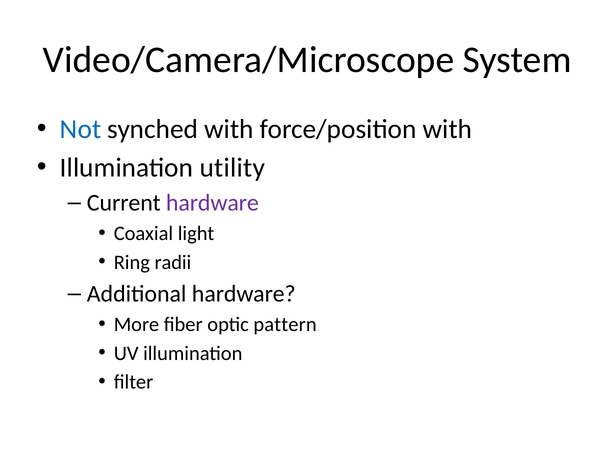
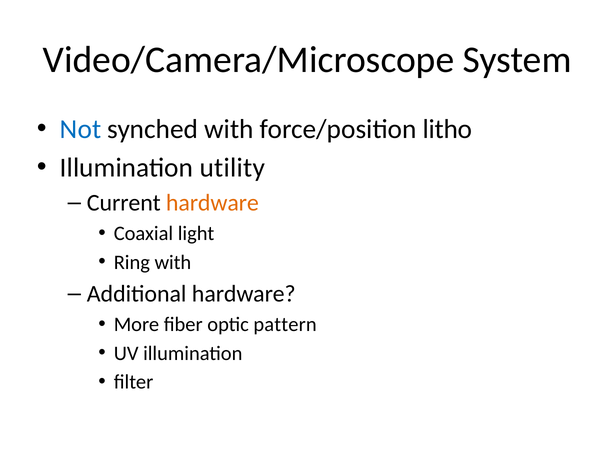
force/position with: with -> litho
hardware at (212, 203) colour: purple -> orange
Ring radii: radii -> with
